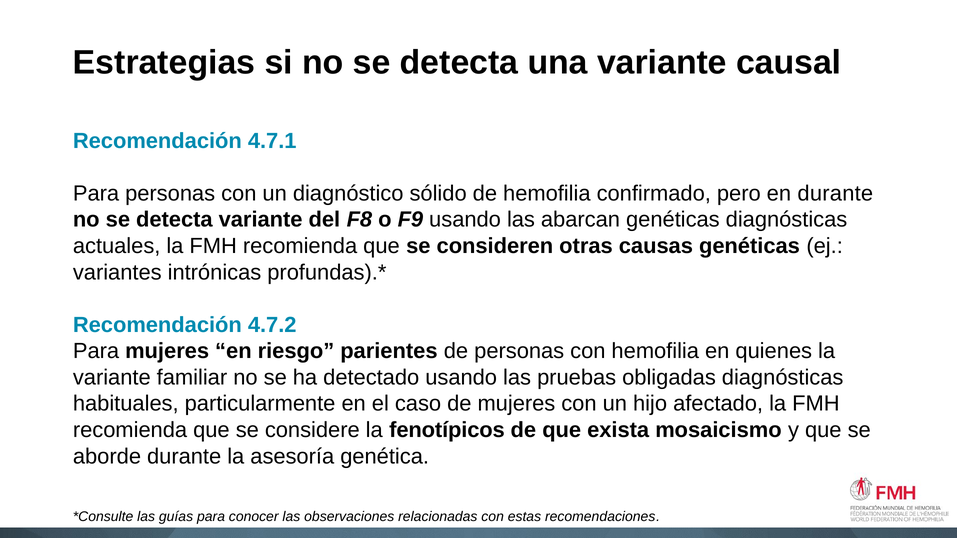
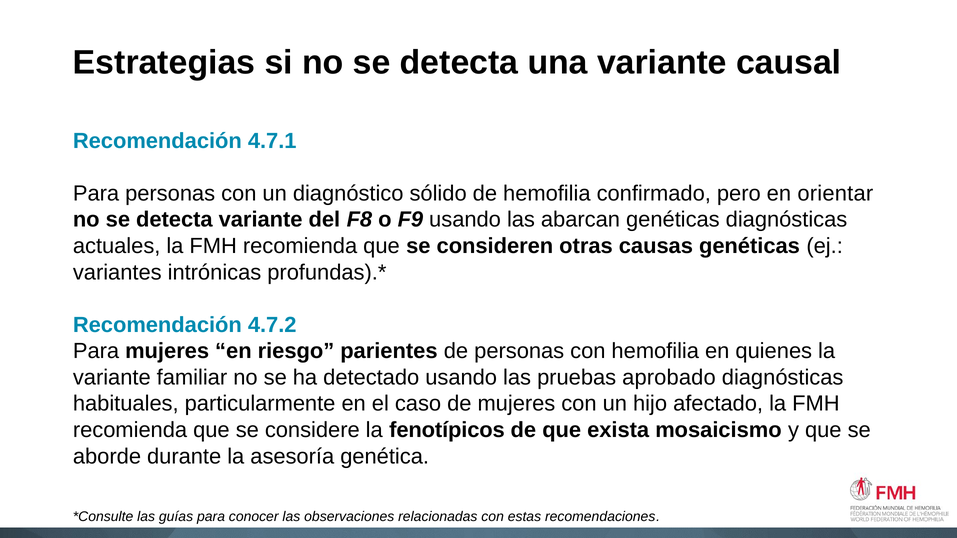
en durante: durante -> orientar
obligadas: obligadas -> aprobado
